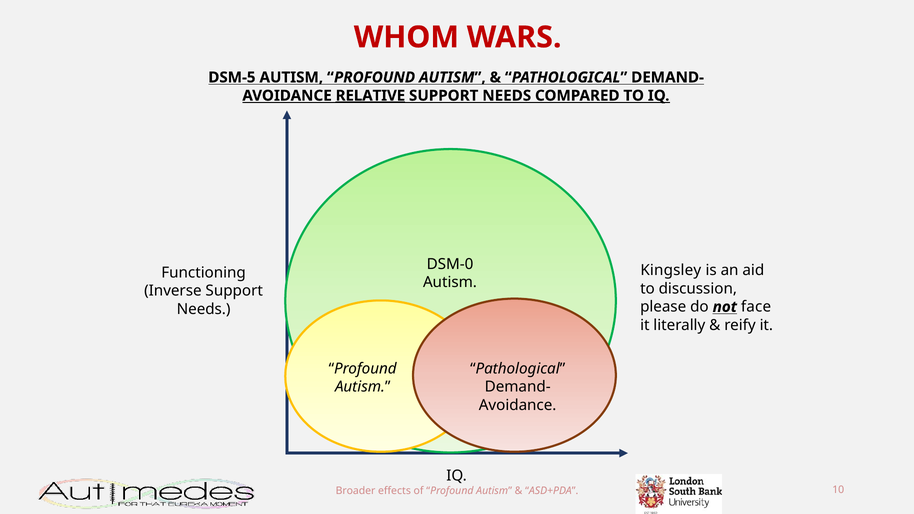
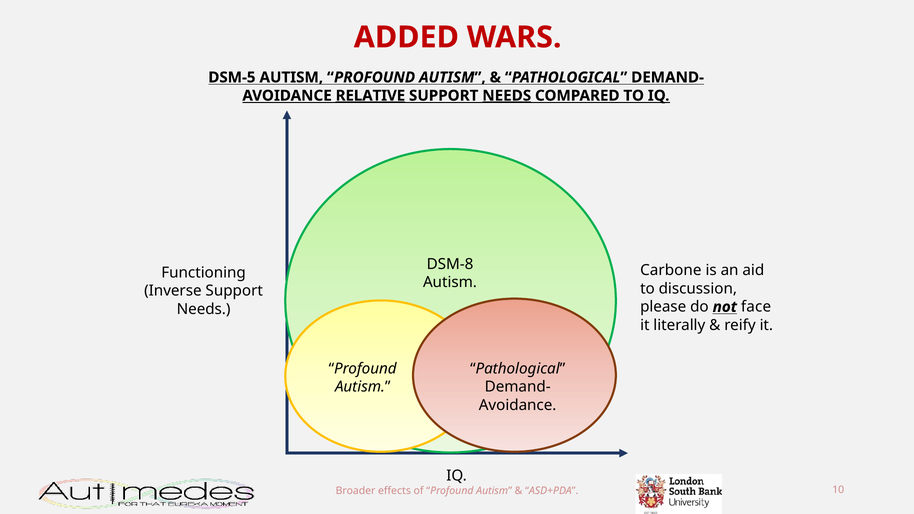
WHOM: WHOM -> ADDED
NEEDS at (507, 96) underline: none -> present
DSM-0: DSM-0 -> DSM-8
Kingsley: Kingsley -> Carbone
